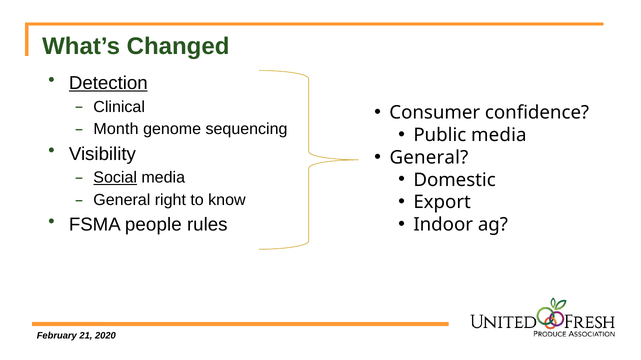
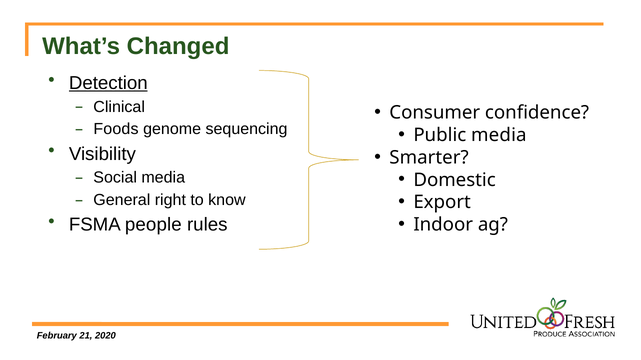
Month: Month -> Foods
General at (429, 158): General -> Smarter
Social underline: present -> none
